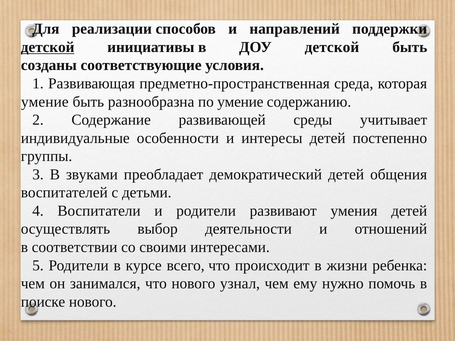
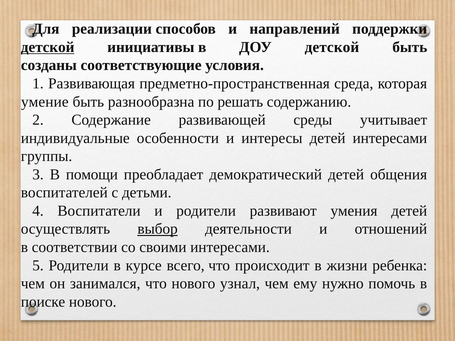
по умение: умение -> решать
детей постепенно: постепенно -> интересами
звуками: звуками -> помощи
выбор underline: none -> present
